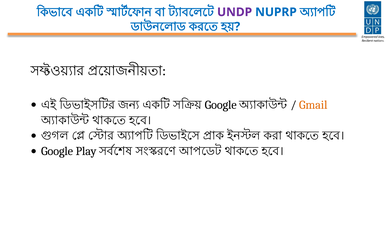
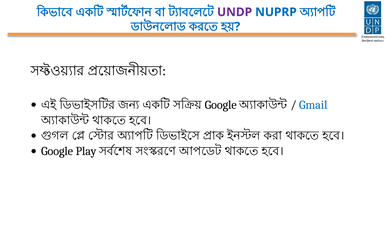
Gmail colour: orange -> blue
